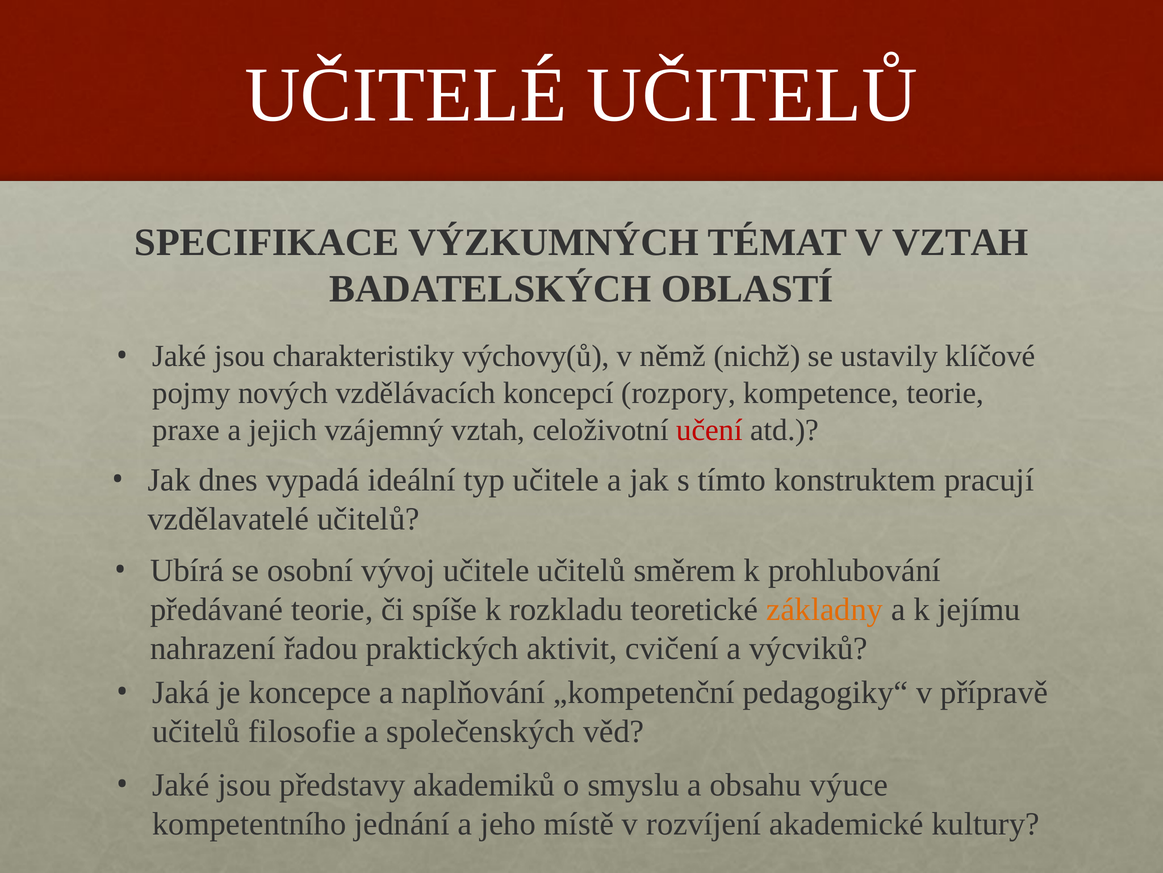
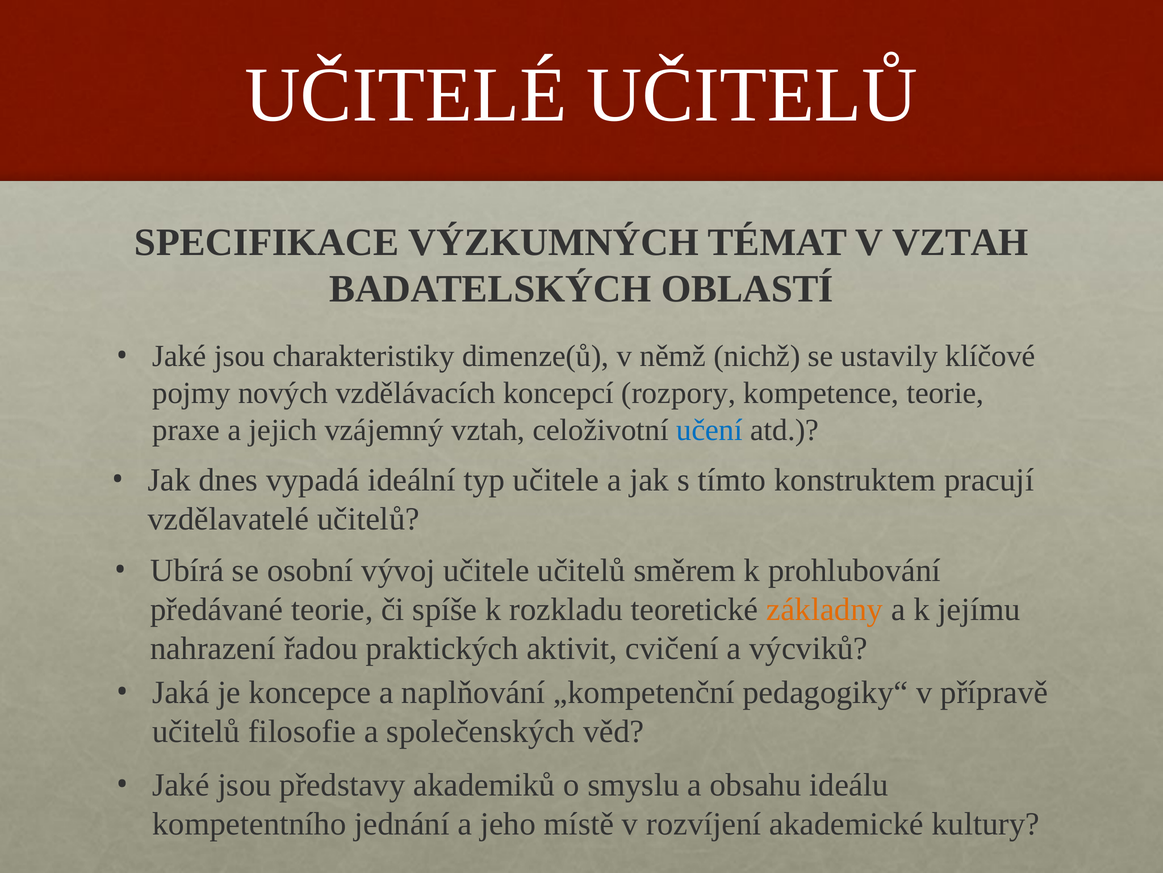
výchovy(ů: výchovy(ů -> dimenze(ů
učení colour: red -> blue
výuce: výuce -> ideálu
